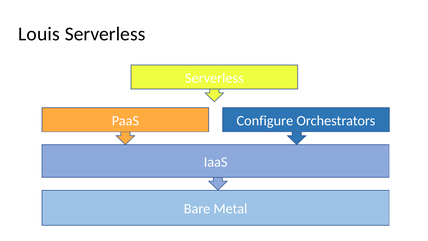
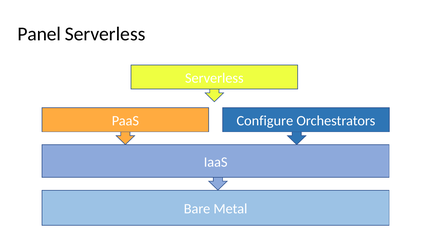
Louis: Louis -> Panel
